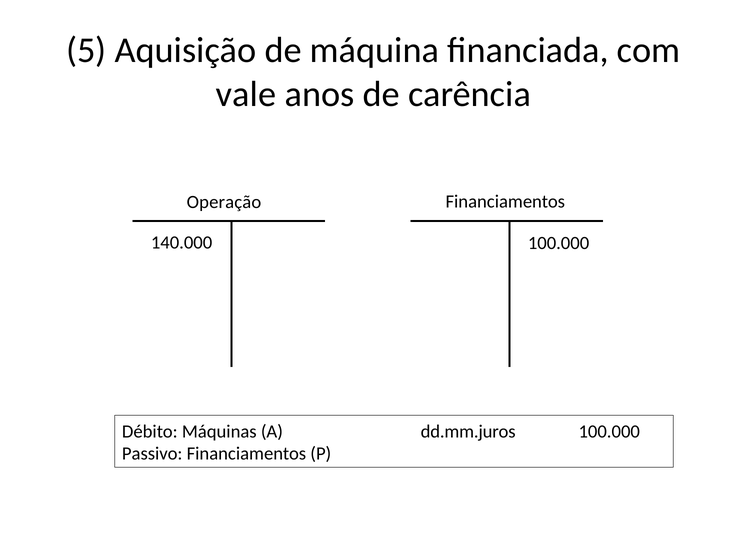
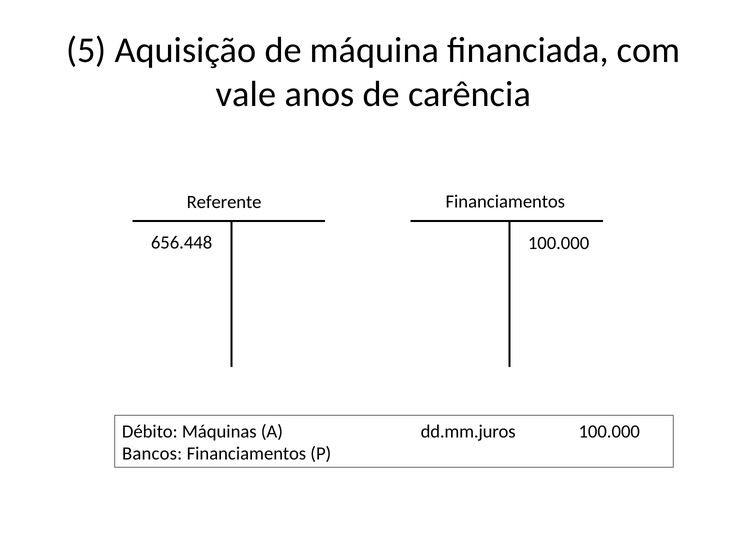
Operação: Operação -> Referente
140.000: 140.000 -> 656.448
Passivo: Passivo -> Bancos
